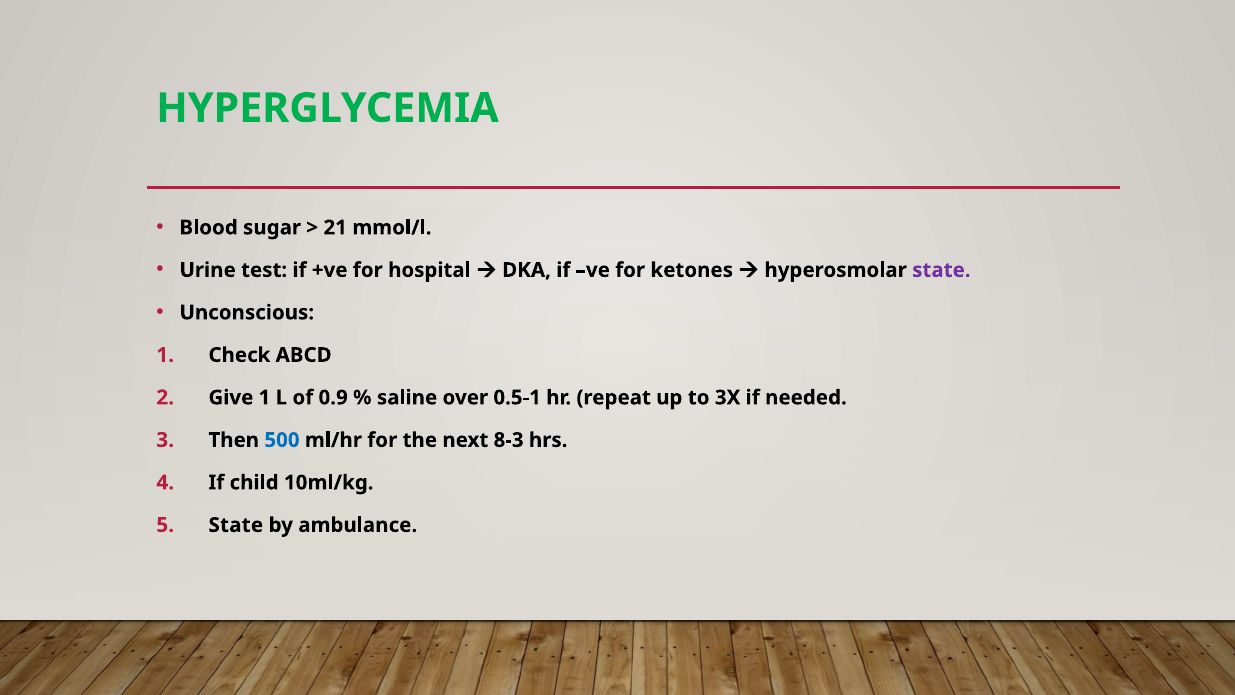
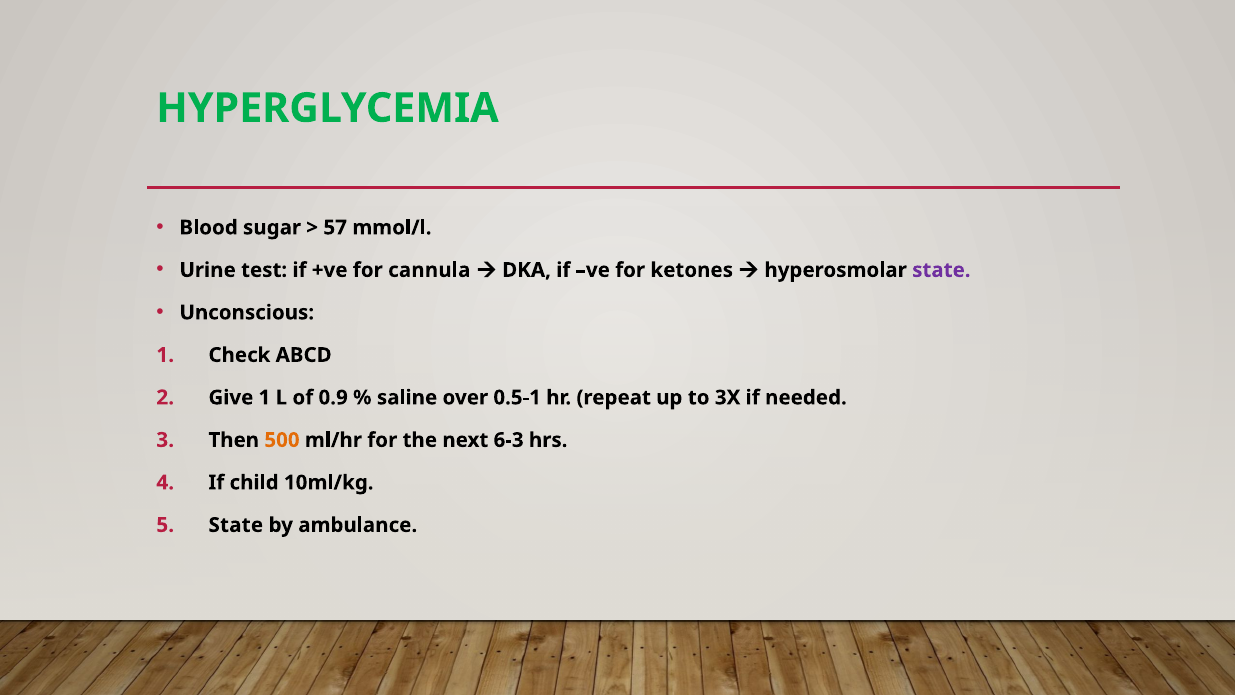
21: 21 -> 57
hospital: hospital -> cannula
500 colour: blue -> orange
8-3: 8-3 -> 6-3
